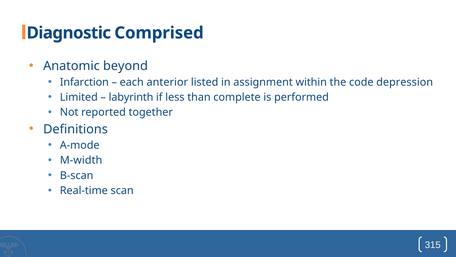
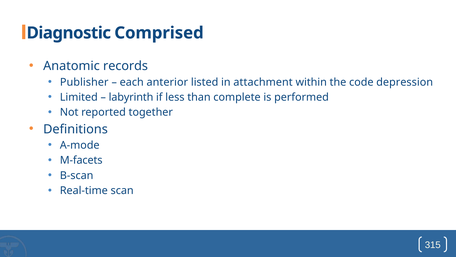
beyond: beyond -> records
Infarction: Infarction -> Publisher
assignment: assignment -> attachment
M-width: M-width -> M-facets
